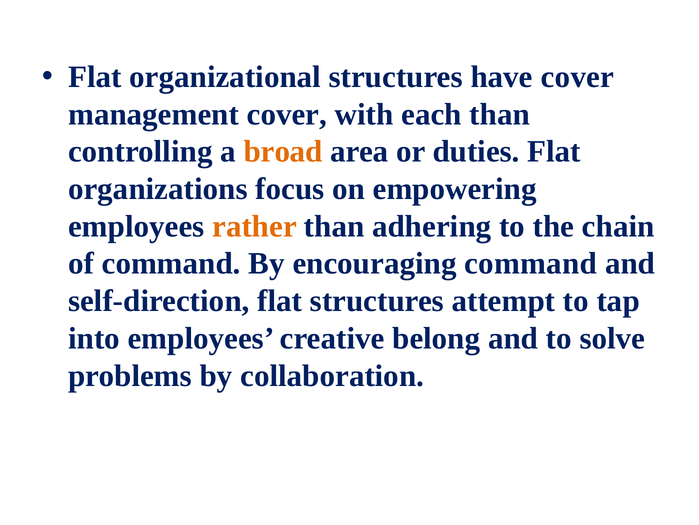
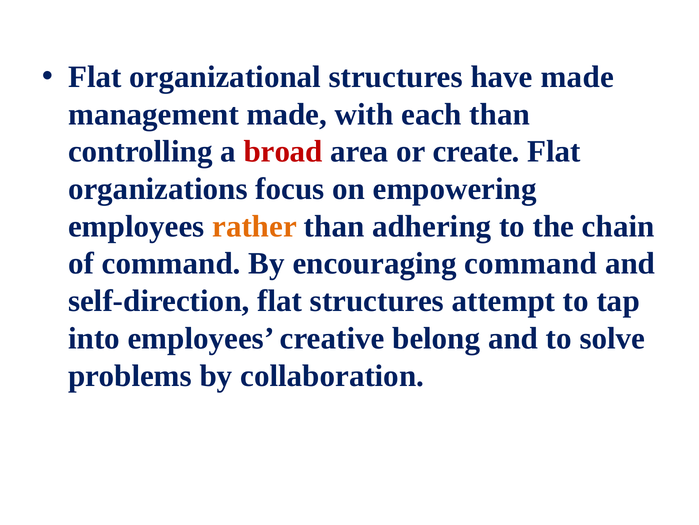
have cover: cover -> made
management cover: cover -> made
broad colour: orange -> red
duties: duties -> create
